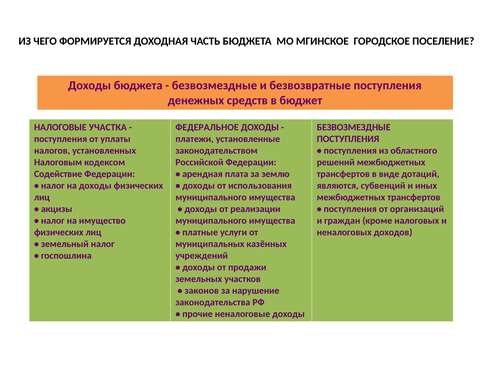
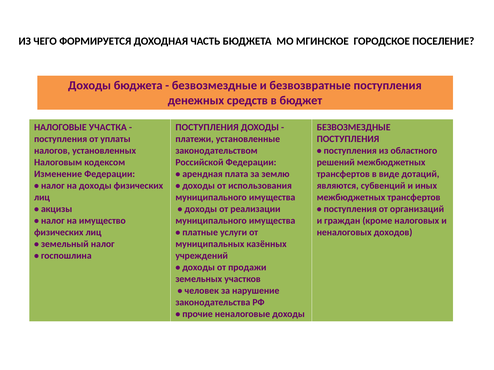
ФЕДЕРАЛЬНОЕ at (207, 128): ФЕДЕРАЛЬНОЕ -> ПОСТУПЛЕНИЯ
Содействие: Содействие -> Изменение
законов: законов -> человек
